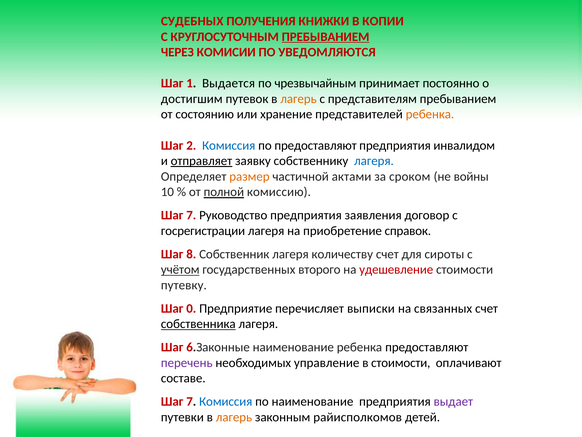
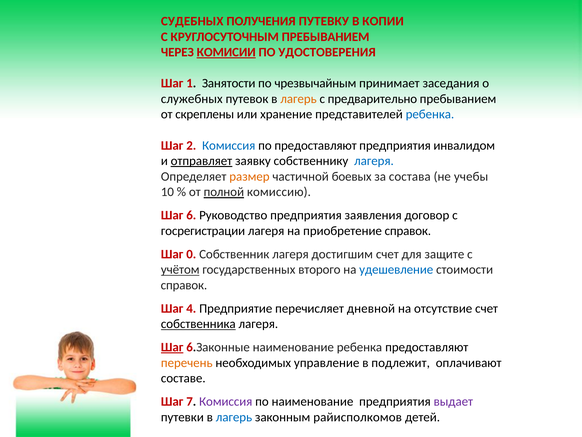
КНИЖКИ: КНИЖКИ -> ПУТЕВКУ
ПРЕБЫВАНИЕМ at (326, 37) underline: present -> none
КОМИСИИ underline: none -> present
УВЕДОМЛЯЮТСЯ: УВЕДОМЛЯЮТСЯ -> УДОСТОВЕРЕНИЯ
Выдается: Выдается -> Занятости
постоянно: постоянно -> заседания
достигшим: достигшим -> служебных
представителям: представителям -> предварительно
состоянию: состоянию -> скреплены
ребенка at (430, 114) colour: orange -> blue
актами: актами -> боевых
сроком: сроком -> состава
войны: войны -> учебы
7 at (191, 215): 7 -> 6
8: 8 -> 0
количеству: количеству -> достигшим
сироты: сироты -> защите
удешевление colour: red -> blue
путевку at (184, 285): путевку -> справок
0: 0 -> 4
выписки: выписки -> дневной
связанных: связанных -> отсутствие
Шаг at (172, 347) underline: none -> present
перечень colour: purple -> orange
в стоимости: стоимости -> подлежит
Комиссия at (226, 401) colour: blue -> purple
лагерь at (234, 417) colour: orange -> blue
